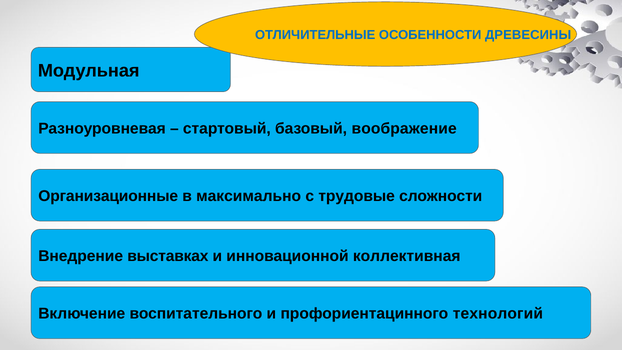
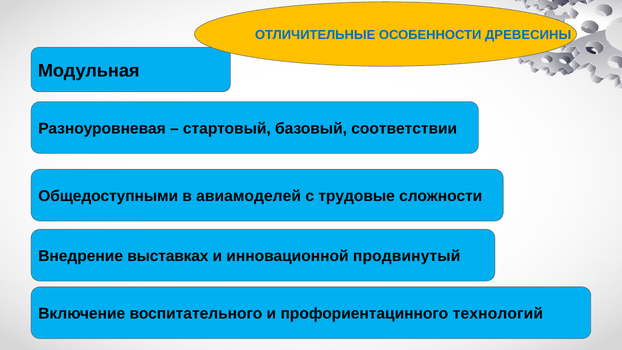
воображение: воображение -> соответствии
Организационные: Организационные -> Общедоступными
максимально: максимально -> авиамоделей
коллективная: коллективная -> продвинутый
